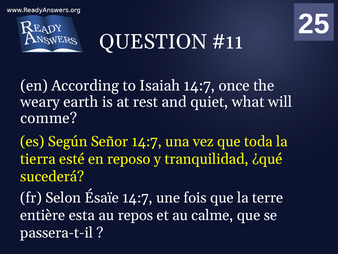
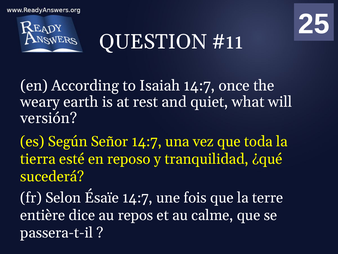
comme: comme -> versión
esta: esta -> dice
